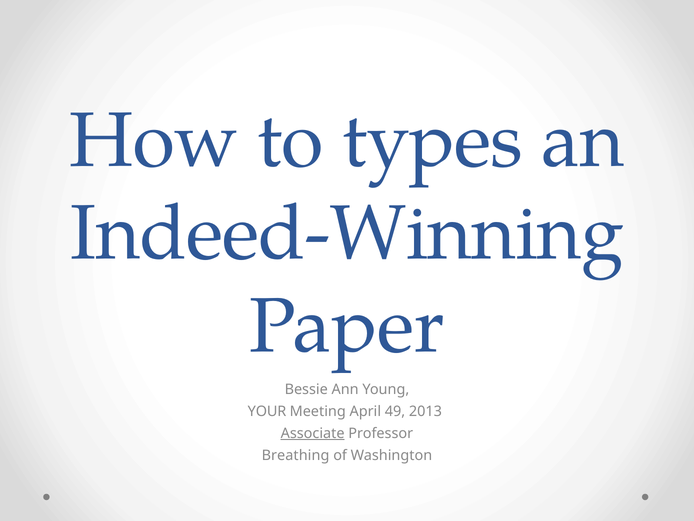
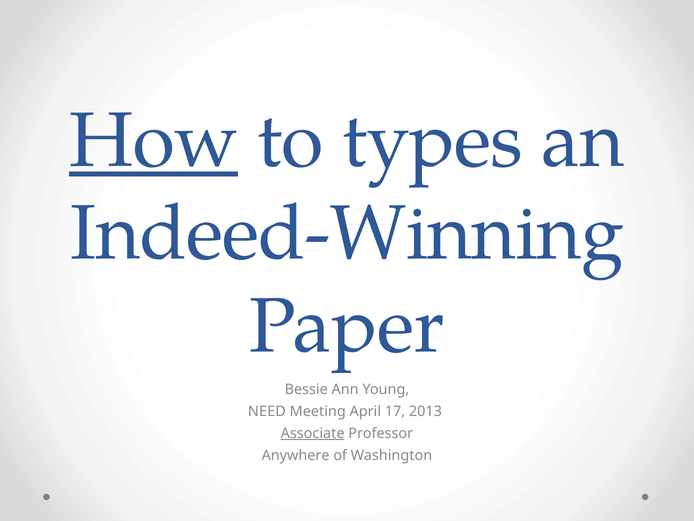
How underline: none -> present
YOUR: YOUR -> NEED
49: 49 -> 17
Breathing: Breathing -> Anywhere
